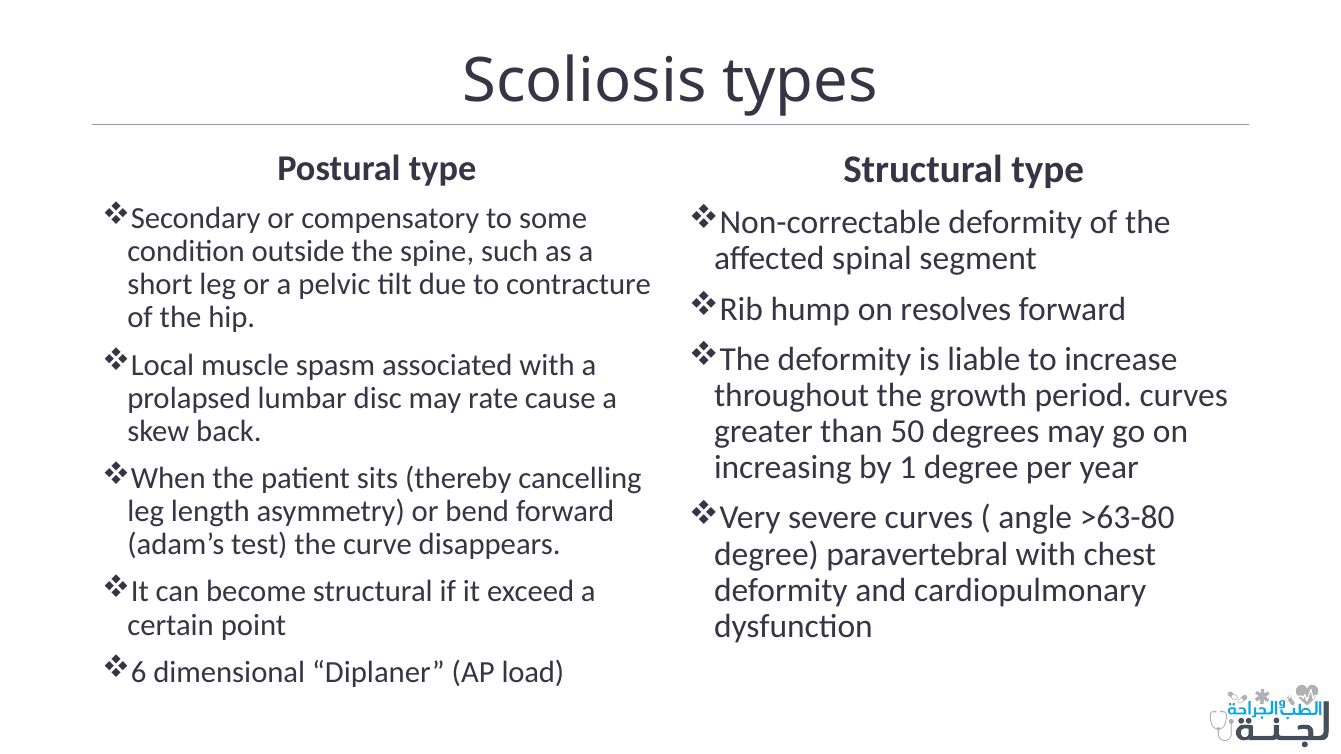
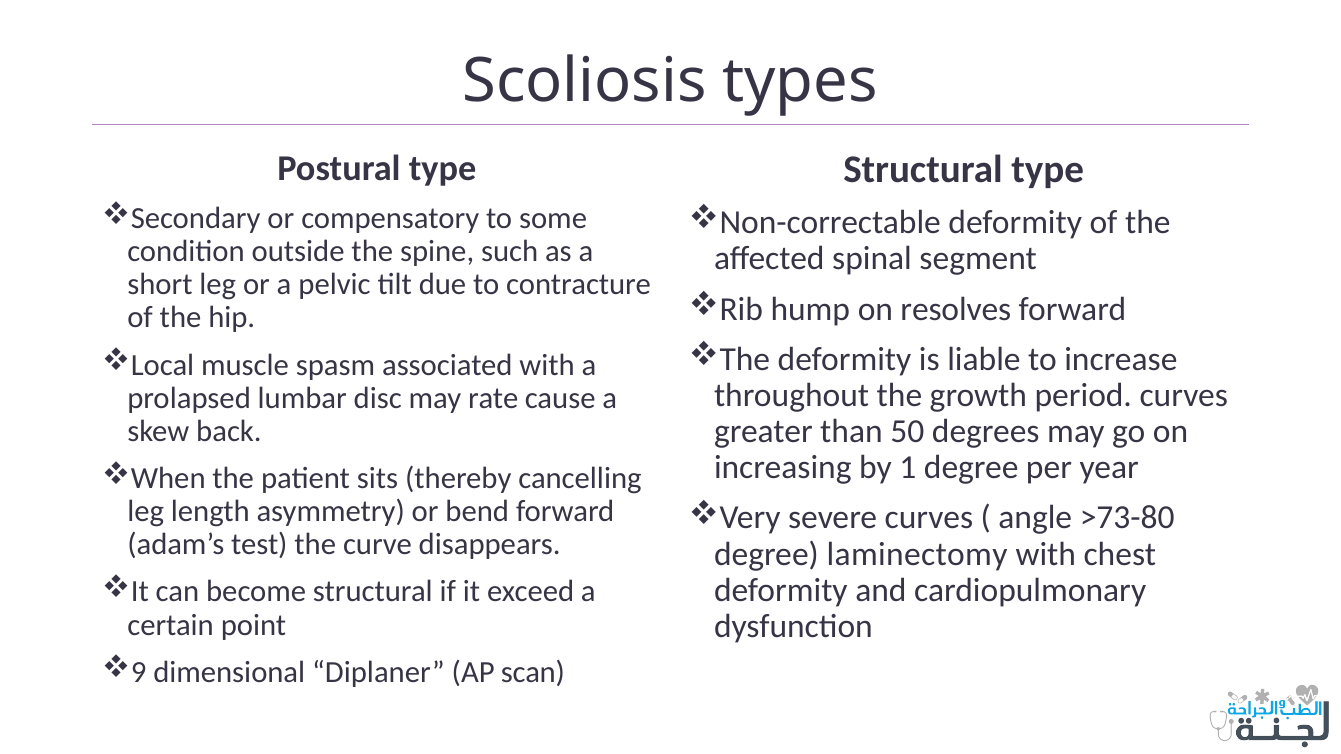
>63-80: >63-80 -> >73-80
paravertebral: paravertebral -> laminectomy
6: 6 -> 9
load: load -> scan
